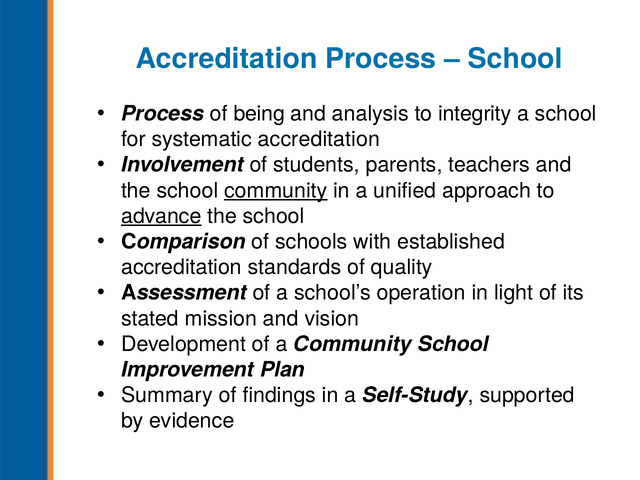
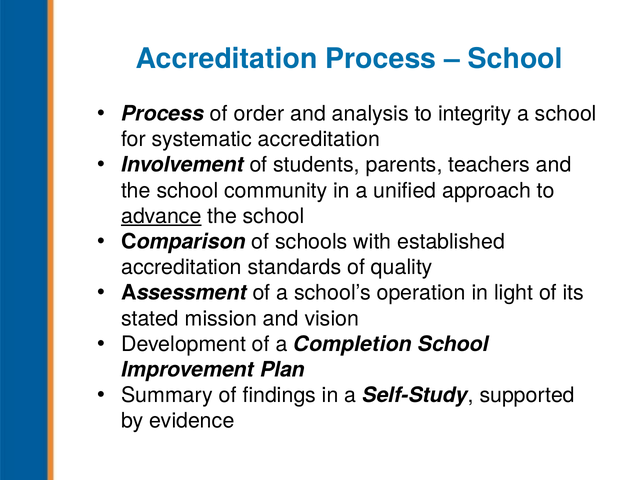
being: being -> order
community at (276, 191) underline: present -> none
a Community: Community -> Completion
